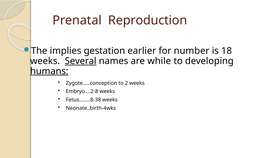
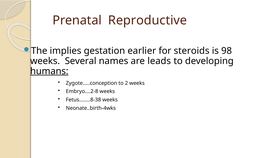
Reproduction: Reproduction -> Reproductive
number: number -> steroids
18: 18 -> 98
Several underline: present -> none
while: while -> leads
